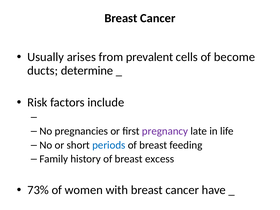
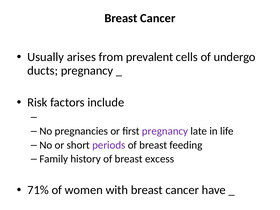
become: become -> undergo
ducts determine: determine -> pregnancy
periods colour: blue -> purple
73%: 73% -> 71%
